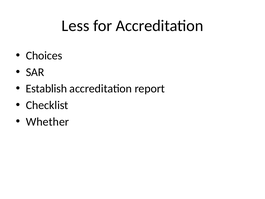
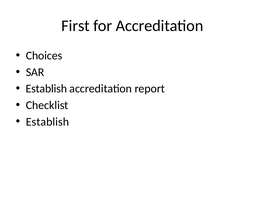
Less: Less -> First
Whether at (47, 122): Whether -> Establish
